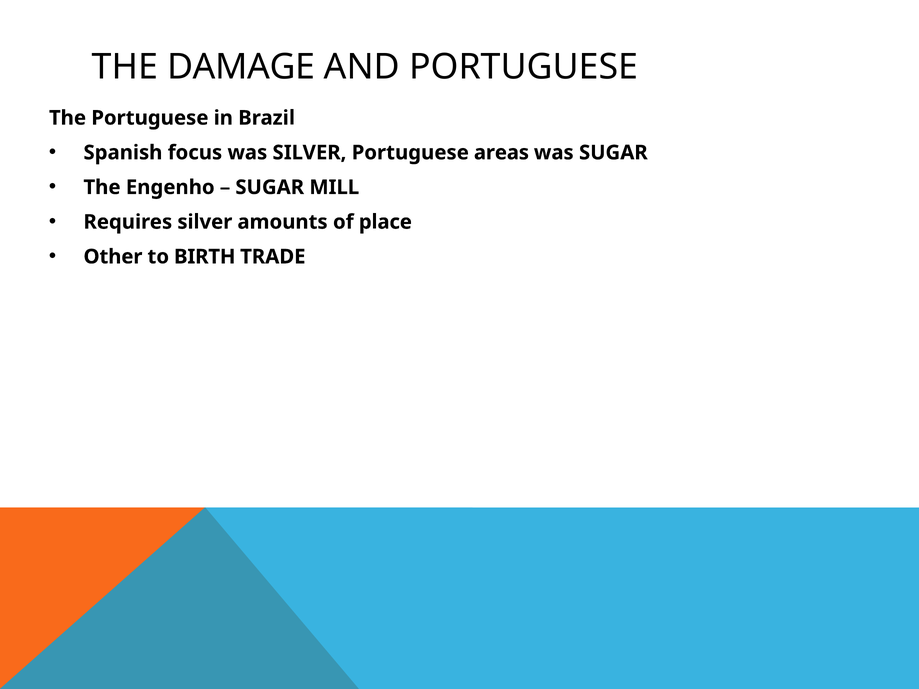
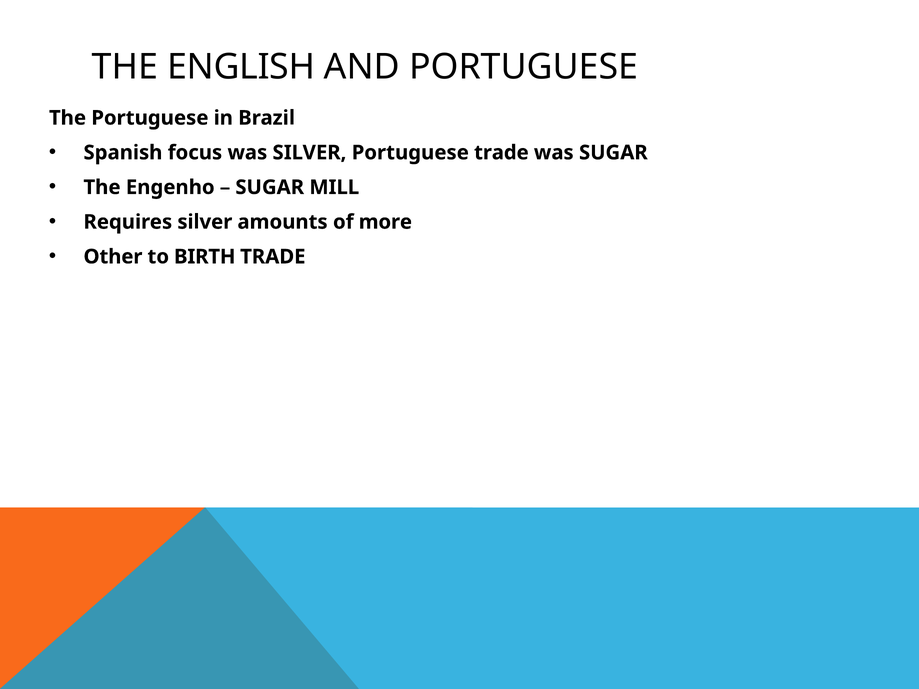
DAMAGE: DAMAGE -> ENGLISH
Portuguese areas: areas -> trade
place: place -> more
